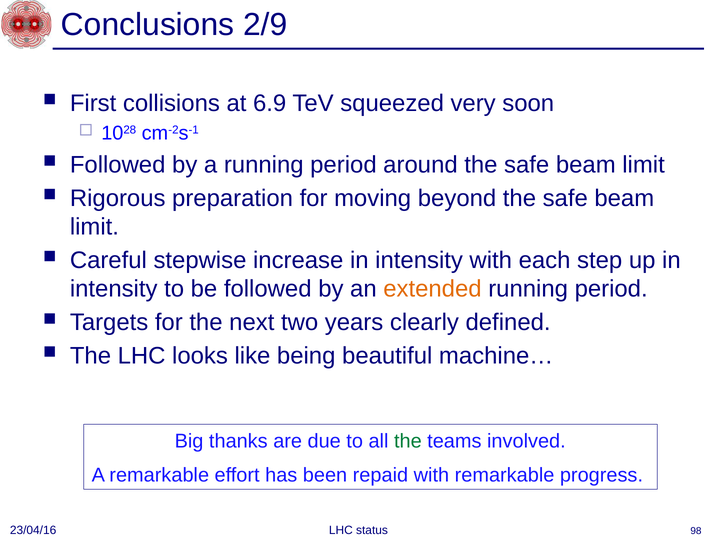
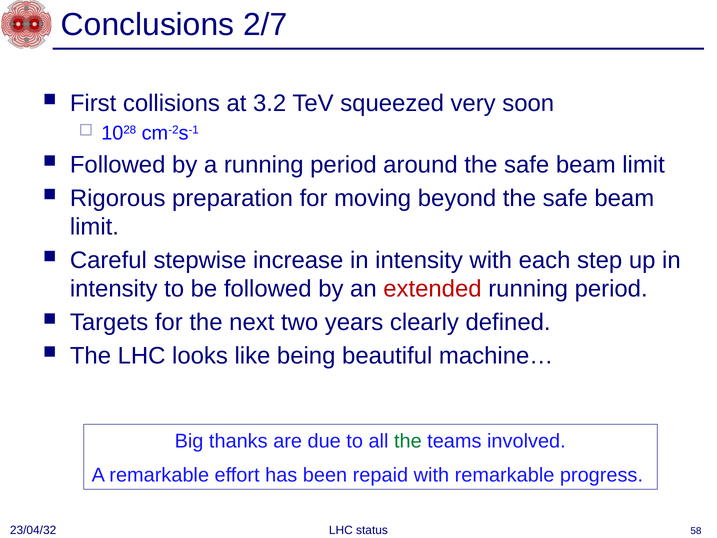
2/9: 2/9 -> 2/7
6.9: 6.9 -> 3.2
extended colour: orange -> red
23/04/16: 23/04/16 -> 23/04/32
98: 98 -> 58
